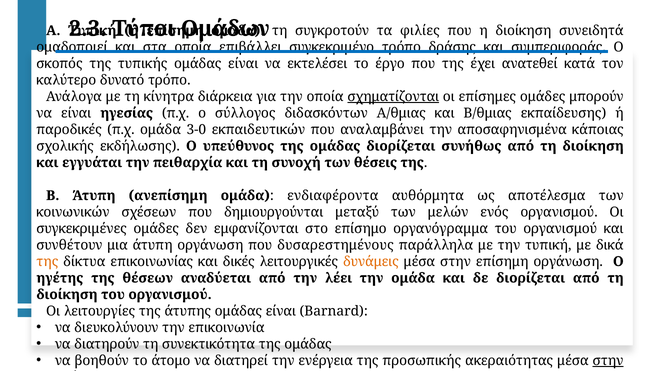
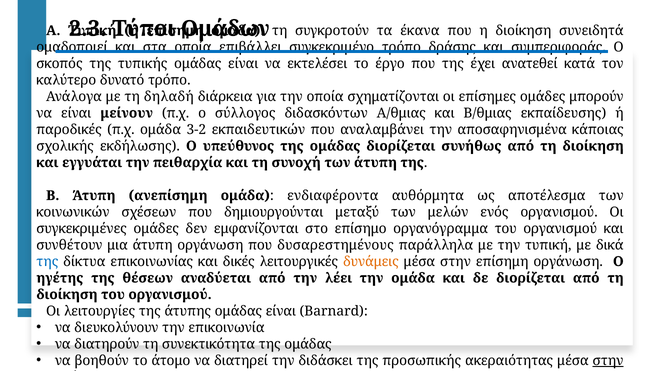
φιλίες: φιλίες -> έκανα
κίνητρα: κίνητρα -> δηλαδή
σχηματίζονται underline: present -> none
ηγεσίας: ηγεσίας -> μείνουν
3-0: 3-0 -> 3-2
των θέσεις: θέσεις -> άτυπη
της at (47, 262) colour: orange -> blue
ενέργεια: ενέργεια -> διδάσκει
